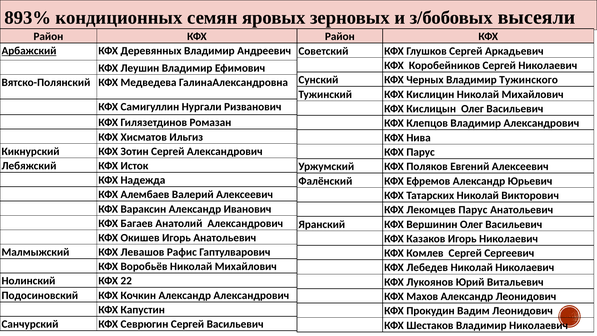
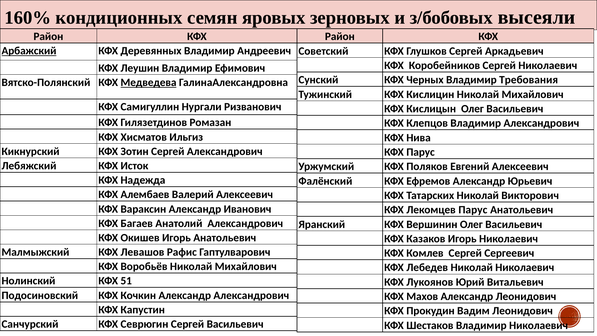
893%: 893% -> 160%
Тужинского: Тужинского -> Требования
Медведева underline: none -> present
22: 22 -> 51
